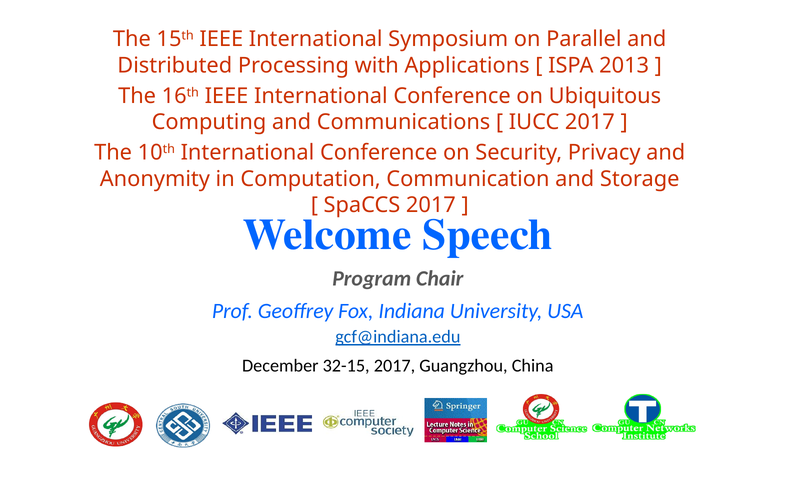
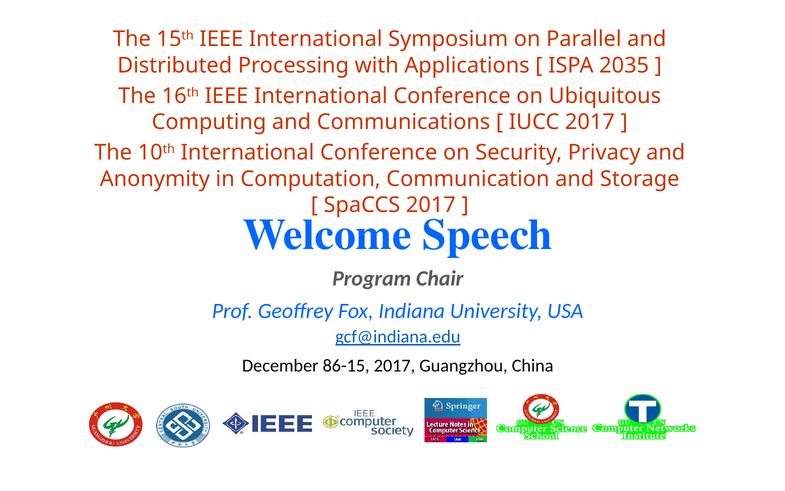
2013: 2013 -> 2035
32-15: 32-15 -> 86-15
